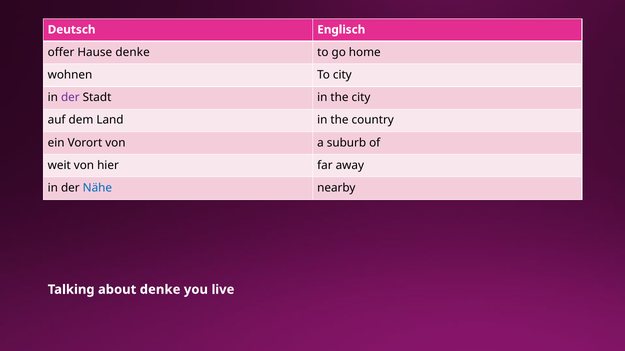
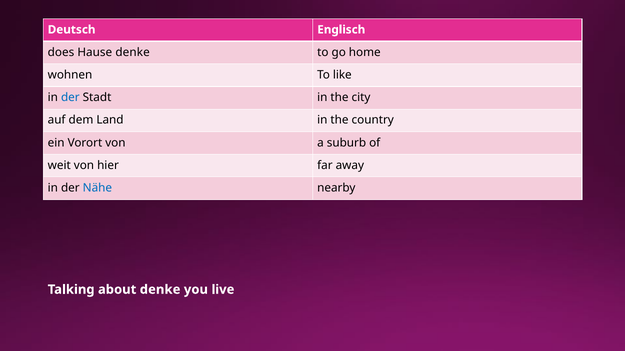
offer: offer -> does
To city: city -> like
der at (70, 98) colour: purple -> blue
